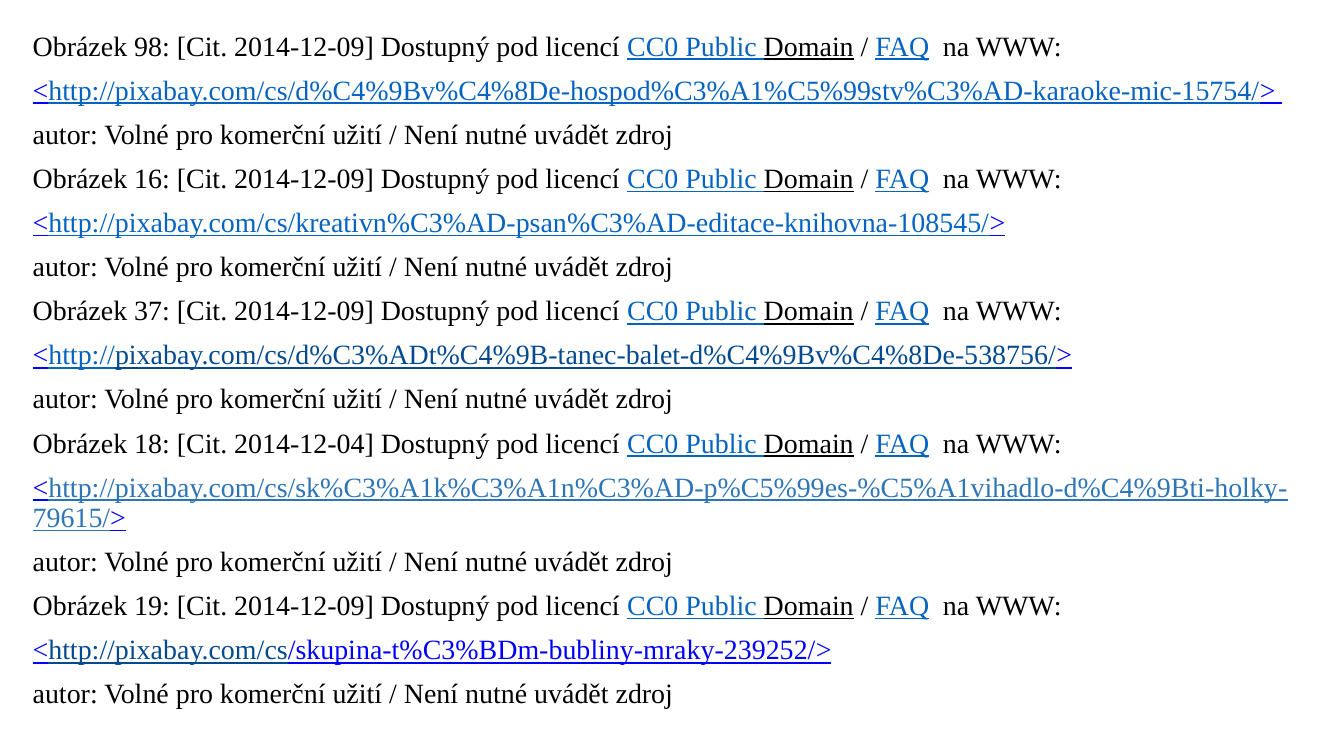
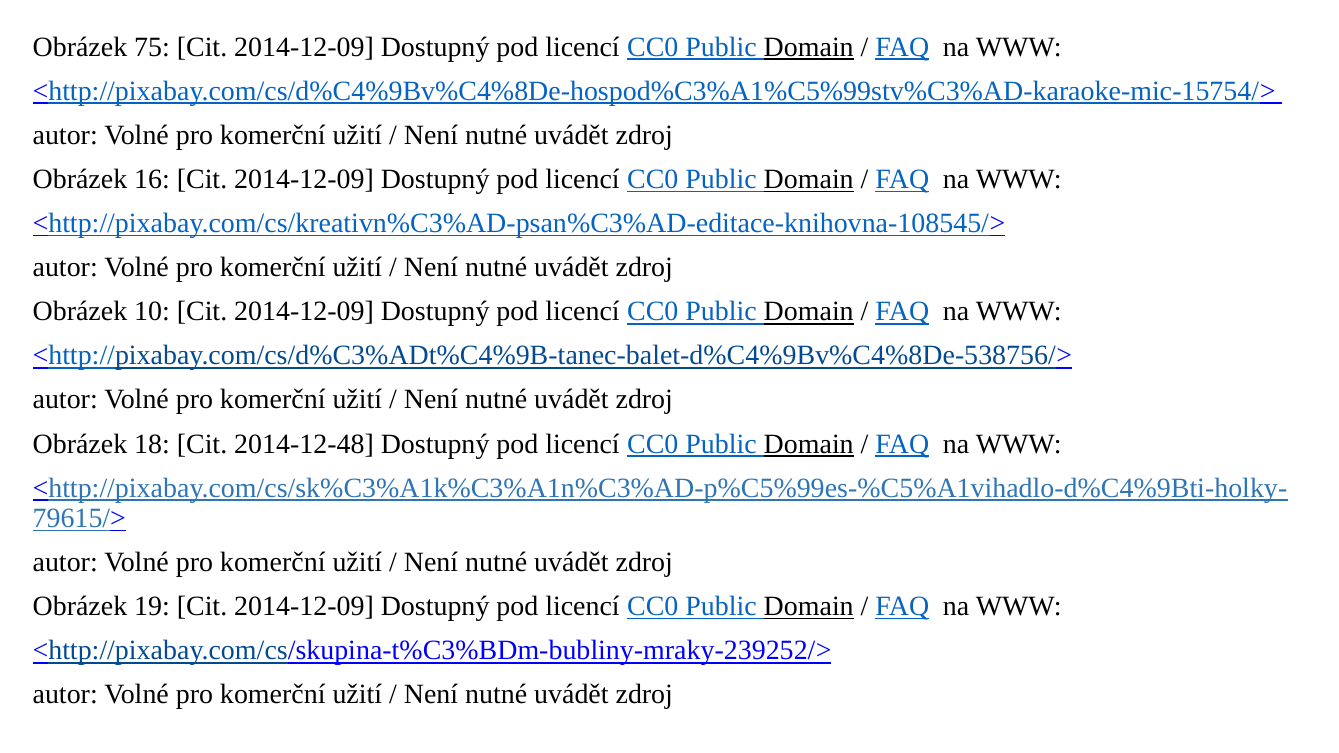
98: 98 -> 75
37: 37 -> 10
2014-12-04: 2014-12-04 -> 2014-12-48
